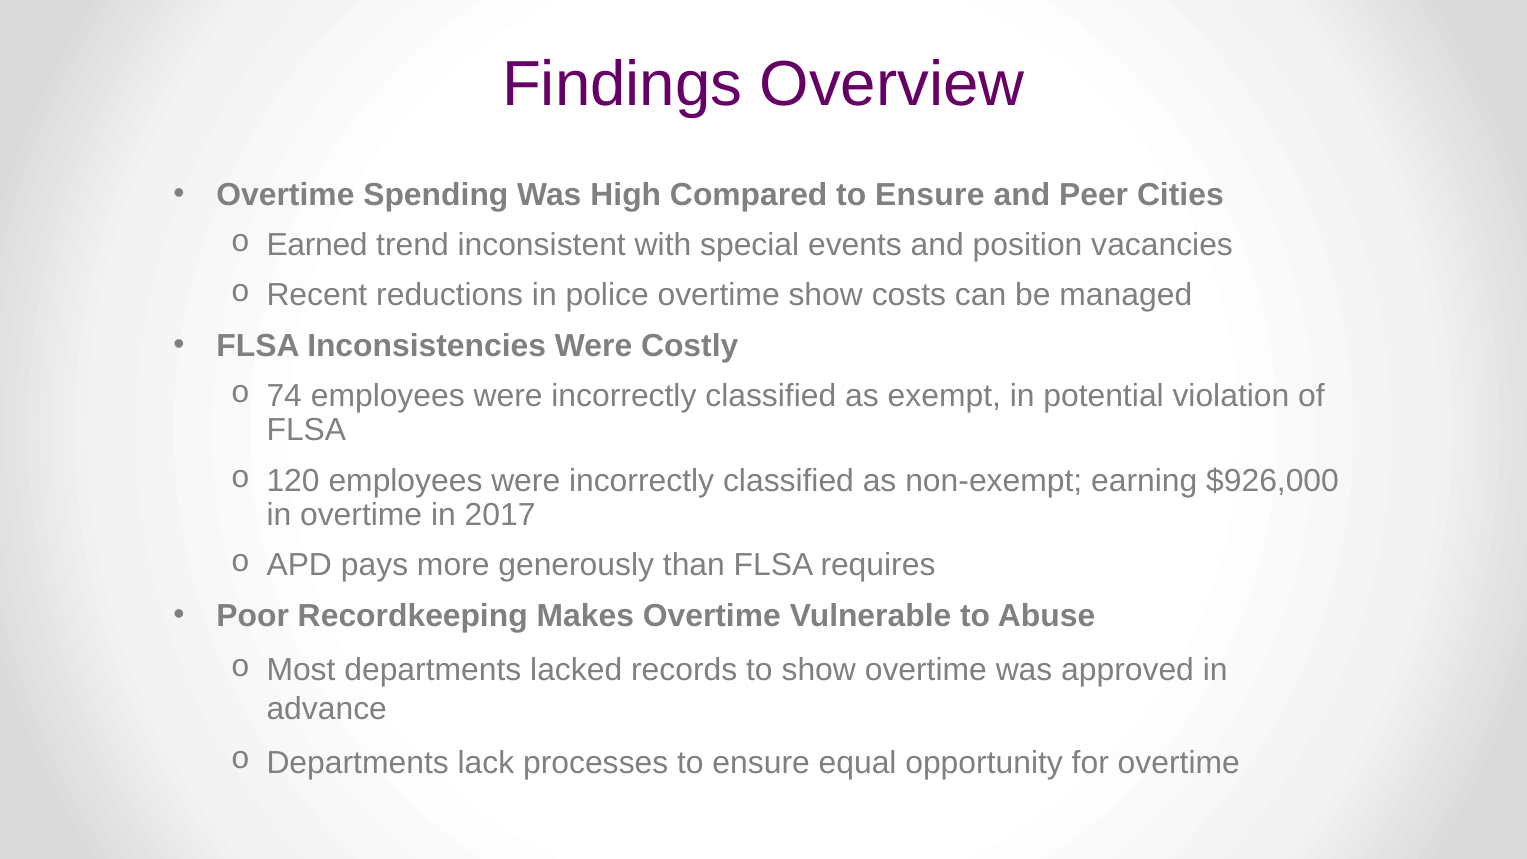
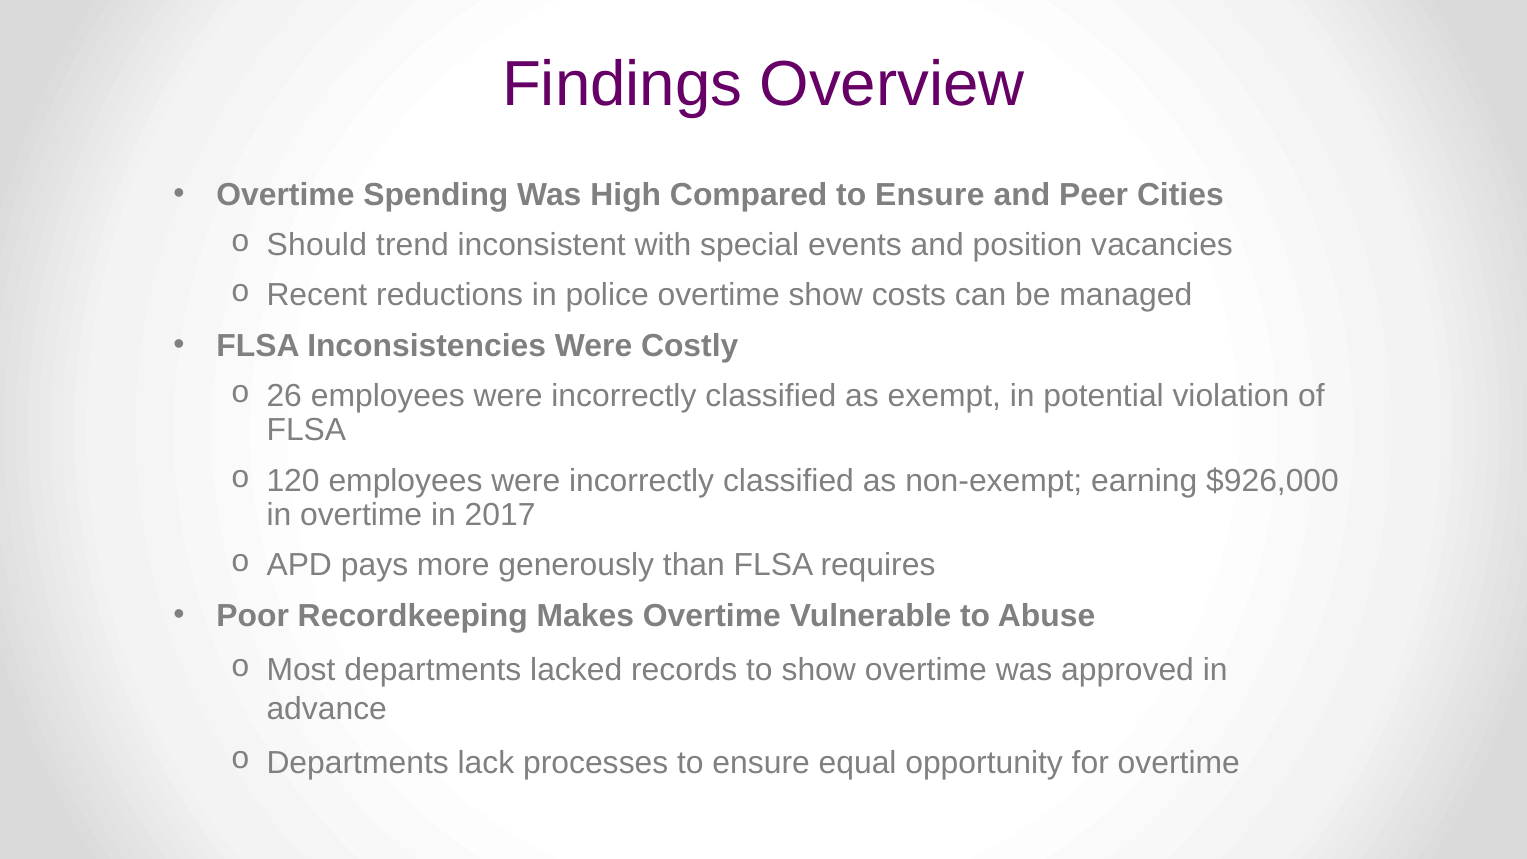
Earned: Earned -> Should
74: 74 -> 26
